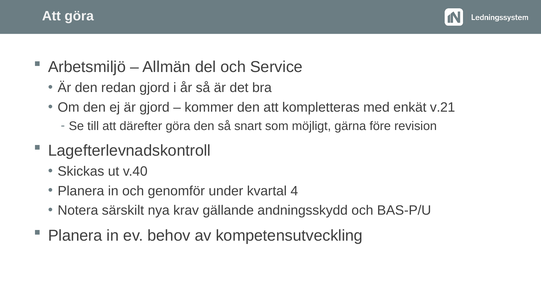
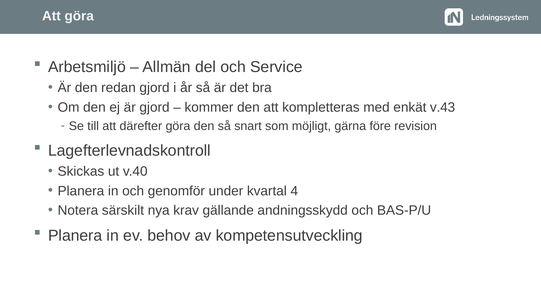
v.21: v.21 -> v.43
